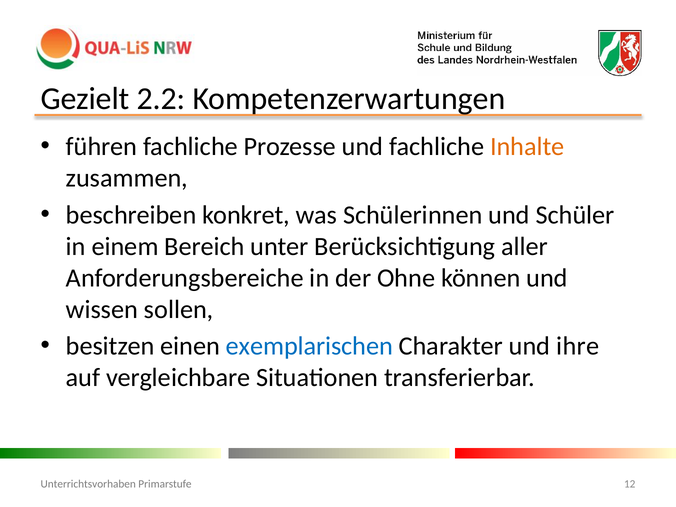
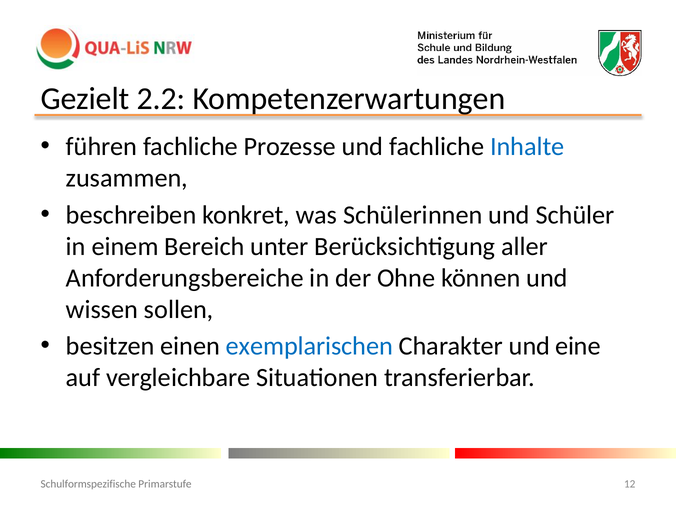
Inhalte colour: orange -> blue
ihre: ihre -> eine
Unterrichtsvorhaben: Unterrichtsvorhaben -> Schulformspezifische
